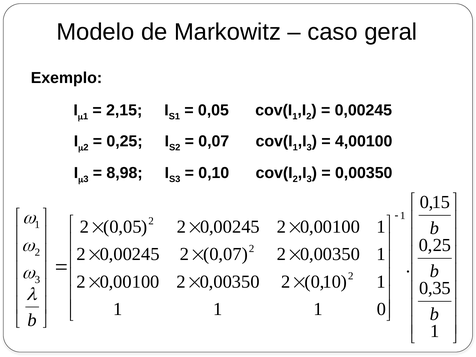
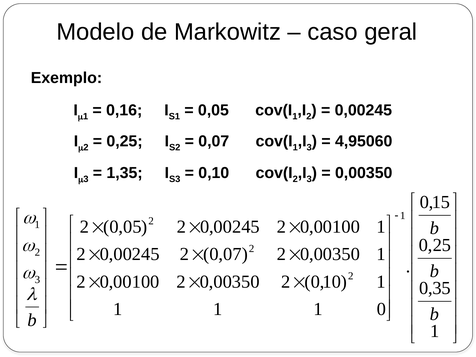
2,15: 2,15 -> 0,16
4,00100: 4,00100 -> 4,95060
8,98: 8,98 -> 1,35
